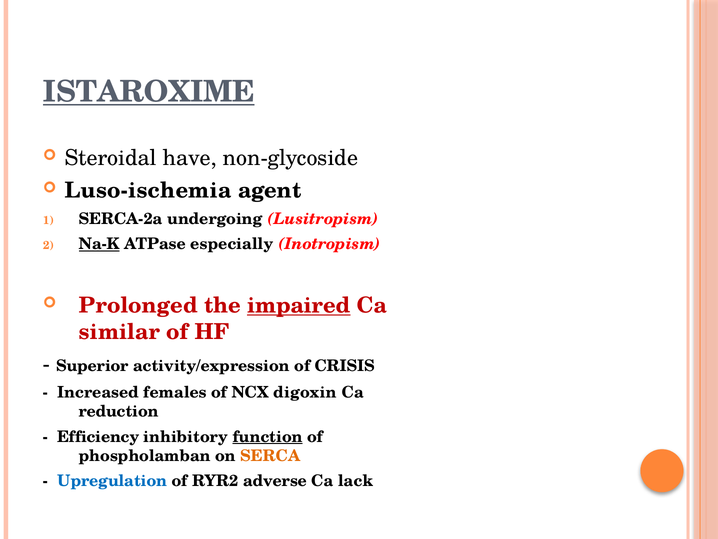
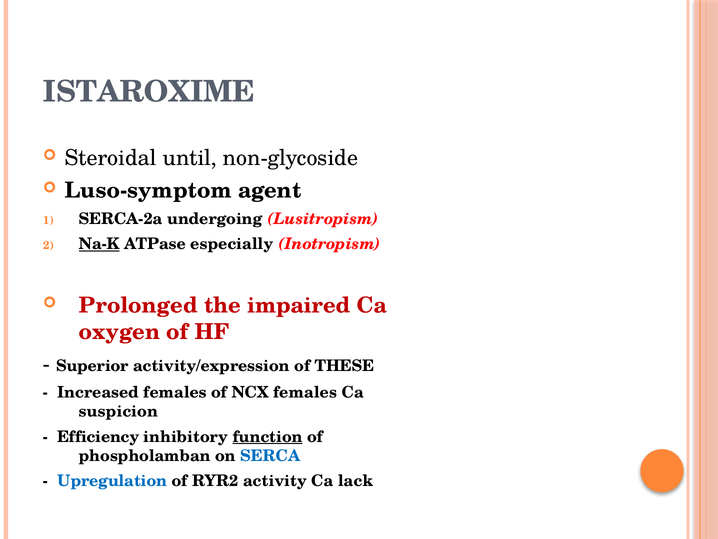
ISTAROXIME underline: present -> none
have: have -> until
Luso-ischemia: Luso-ischemia -> Luso-symptom
impaired underline: present -> none
similar: similar -> oxygen
CRISIS: CRISIS -> THESE
NCX digoxin: digoxin -> females
reduction: reduction -> suspicion
SERCA colour: orange -> blue
adverse: adverse -> activity
